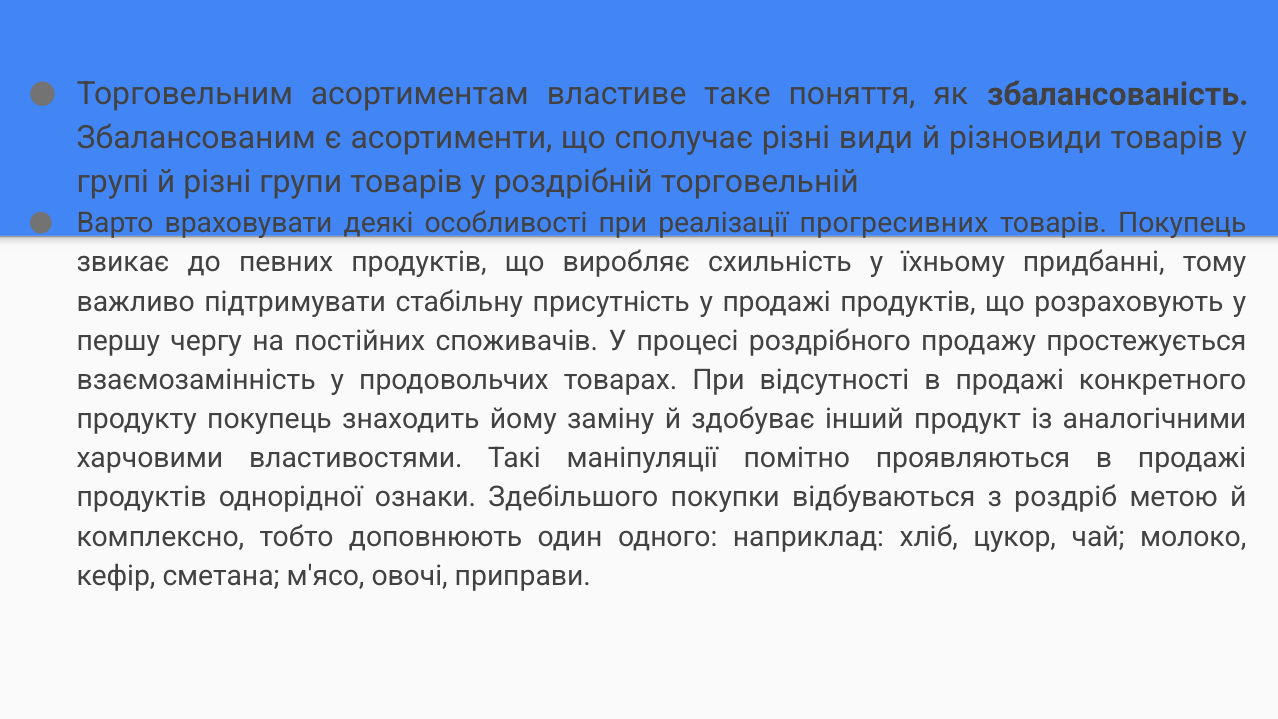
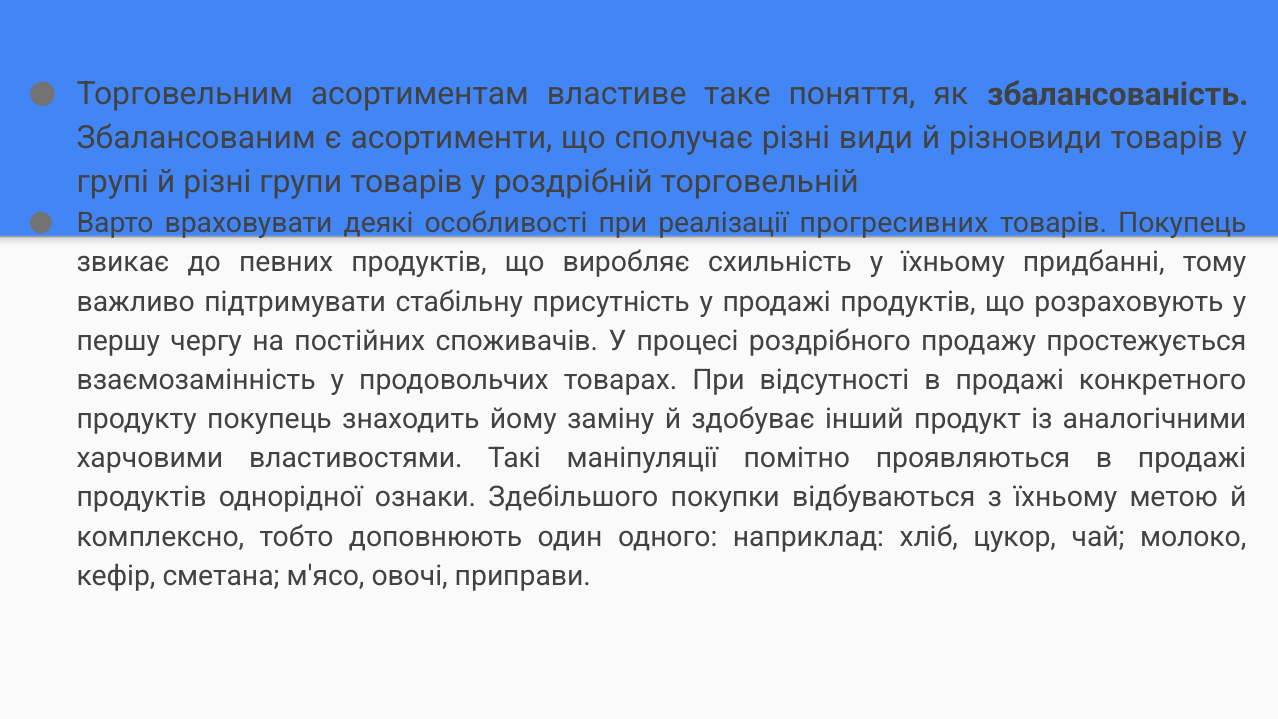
з роздріб: роздріб -> їхньому
